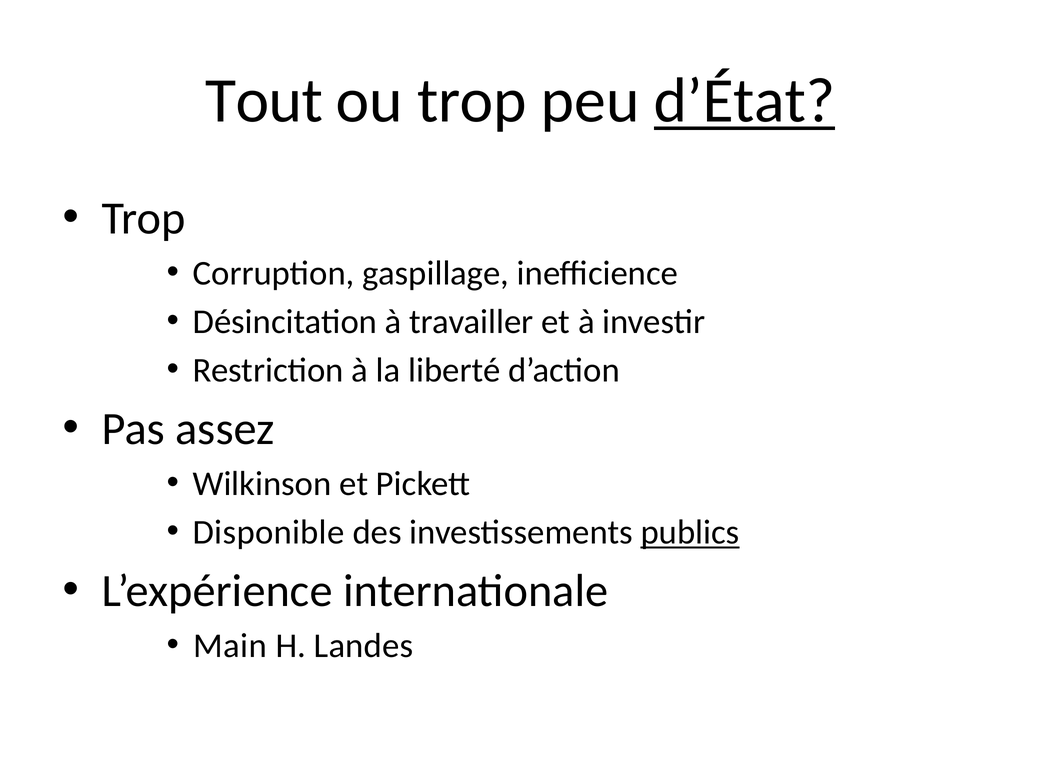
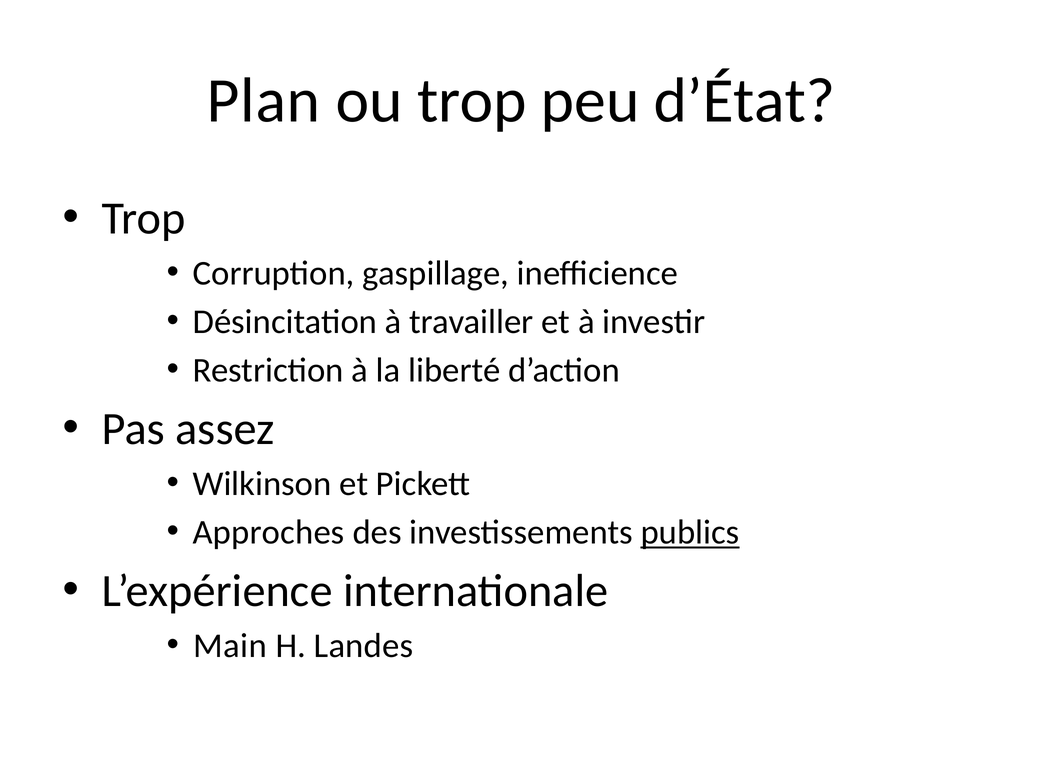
Tout: Tout -> Plan
d’État underline: present -> none
Disponible: Disponible -> Approches
